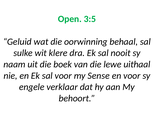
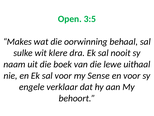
Geluid: Geluid -> Makes
